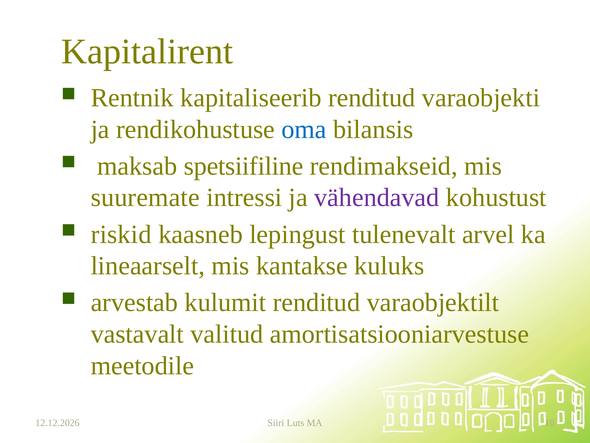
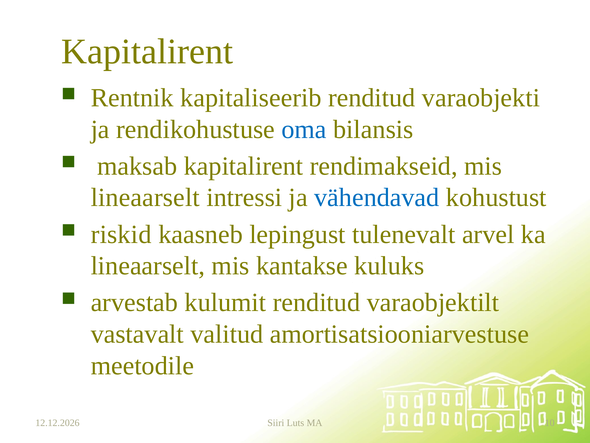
maksab spetsiifiline: spetsiifiline -> kapitalirent
suuremate at (145, 197): suuremate -> lineaarselt
vähendavad colour: purple -> blue
